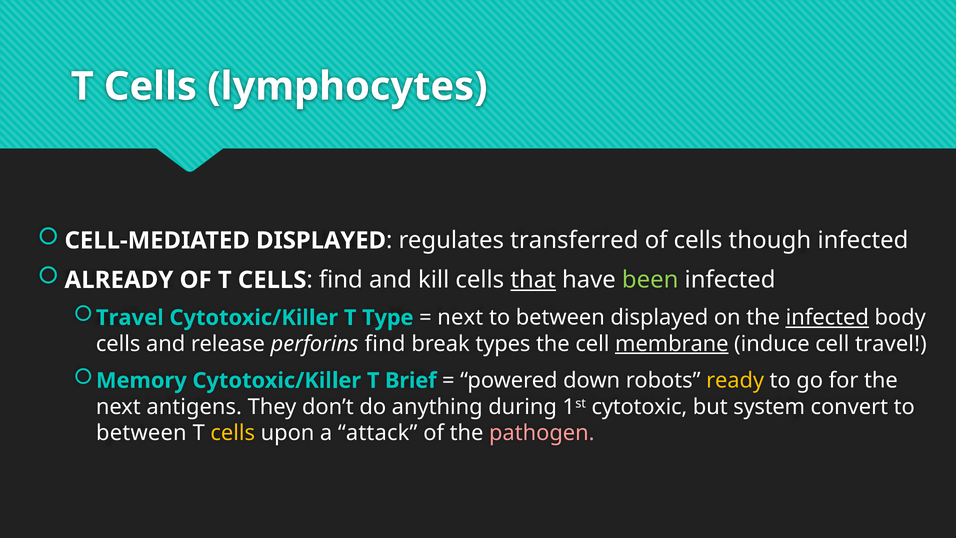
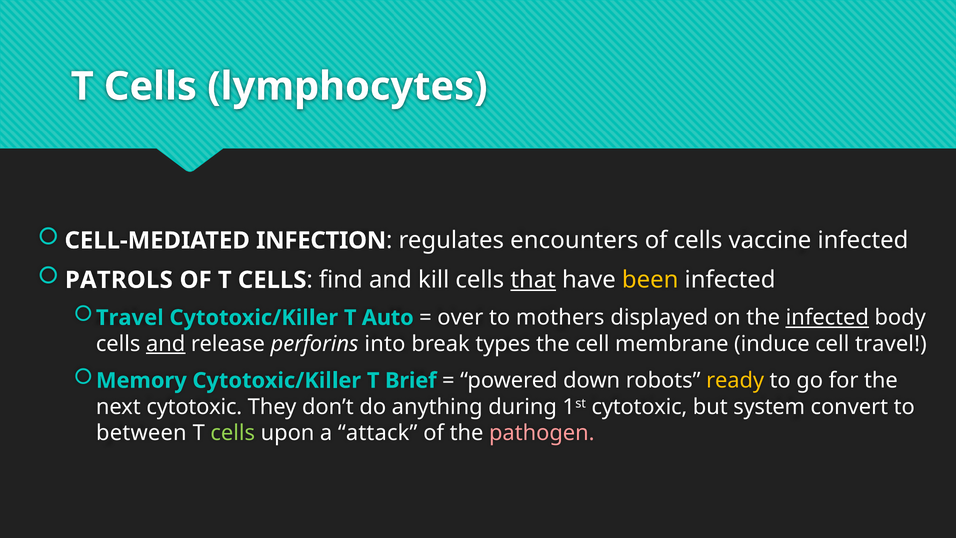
CELL-MEDIATED DISPLAYED: DISPLAYED -> INFECTION
transferred: transferred -> encounters
though: though -> vaccine
ALREADY: ALREADY -> PATROLS
been colour: light green -> yellow
Type: Type -> Auto
next at (460, 318): next -> over
between at (560, 318): between -> mothers
and at (166, 344) underline: none -> present
perforins find: find -> into
membrane underline: present -> none
next antigens: antigens -> cytotoxic
cells at (233, 433) colour: yellow -> light green
